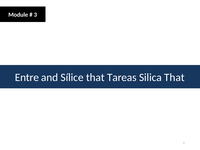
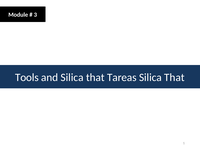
Entre: Entre -> Tools
and Sílice: Sílice -> Silica
